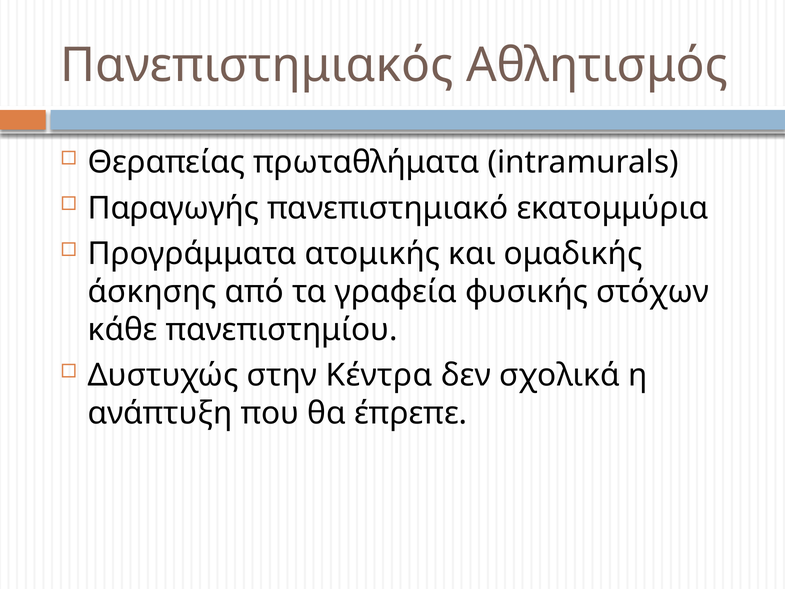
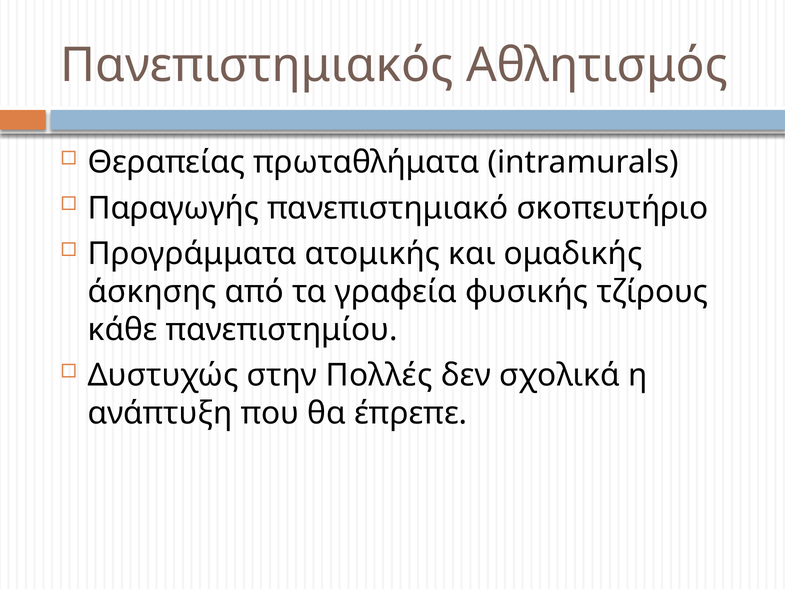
εκατομμύρια: εκατομμύρια -> σκοπευτήριο
στόχων: στόχων -> τζίρους
Κέντρα: Κέντρα -> Πολλές
